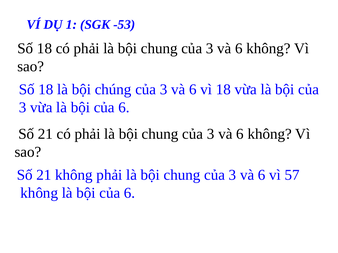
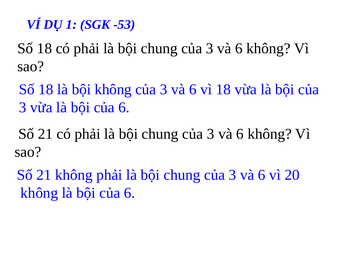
bội chúng: chúng -> không
57: 57 -> 20
